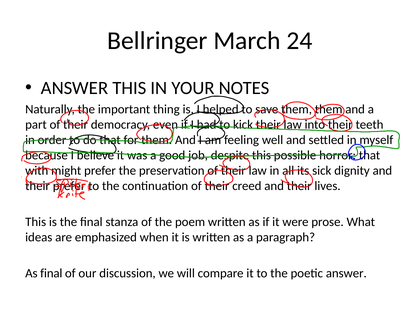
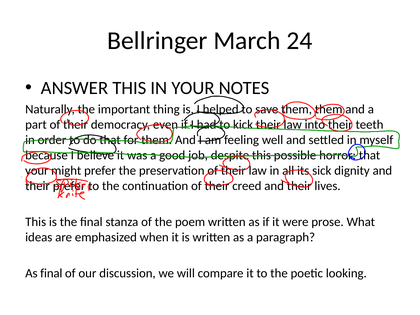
with at (37, 171): with -> your
poetic answer: answer -> looking
